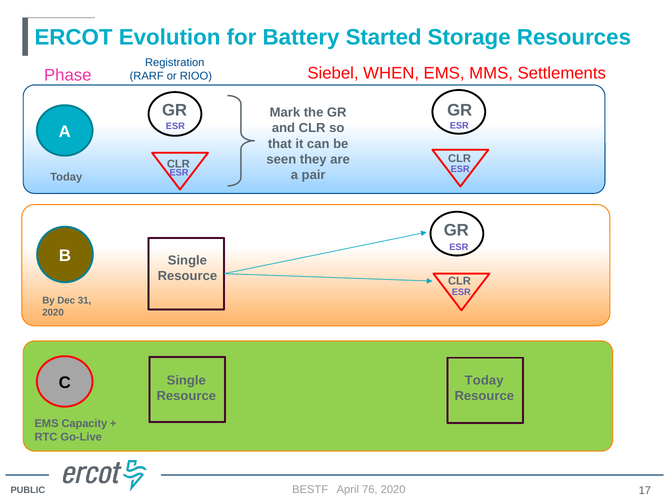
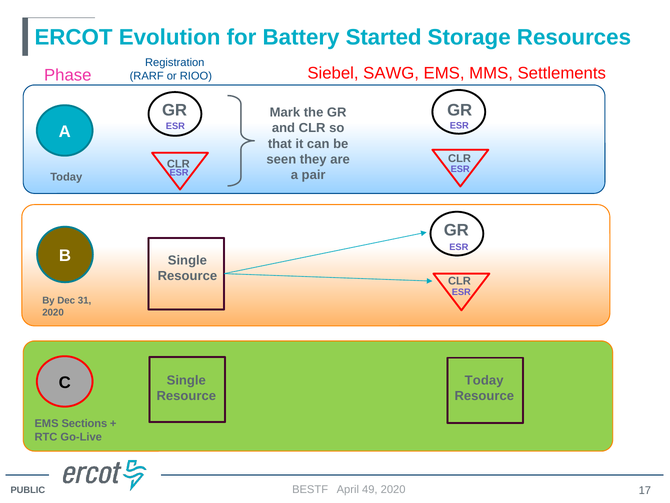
WHEN: WHEN -> SAWG
Capacity: Capacity -> Sections
76: 76 -> 49
